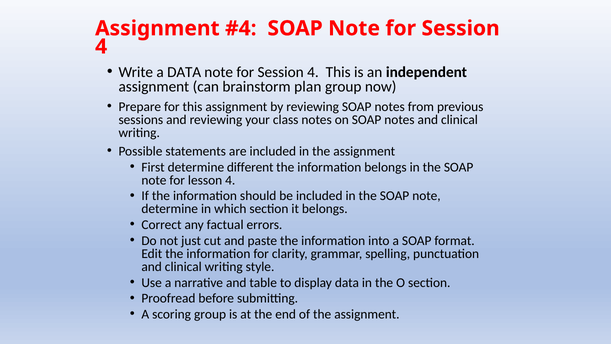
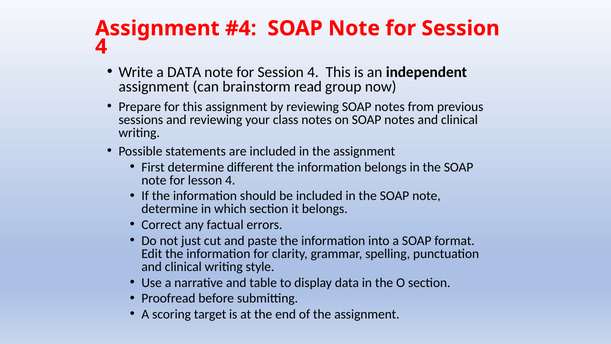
plan: plan -> read
scoring group: group -> target
